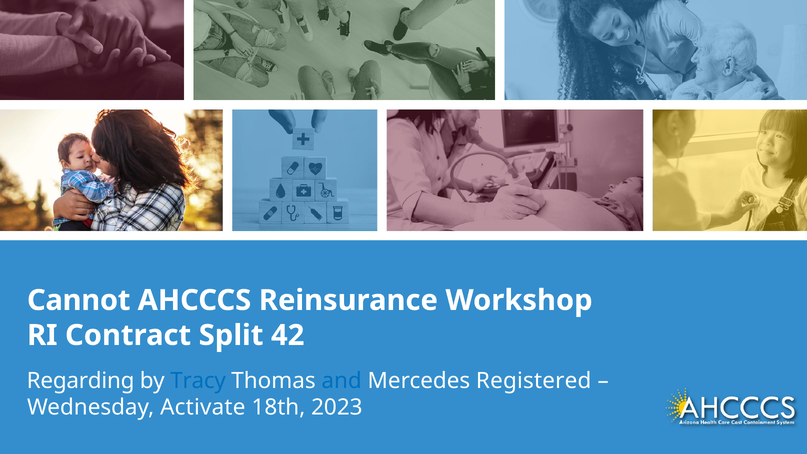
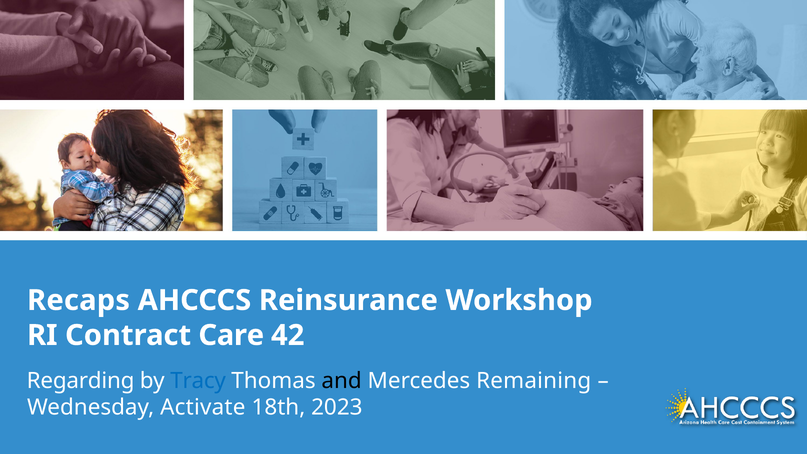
Cannot: Cannot -> Recaps
Split: Split -> Care
and colour: blue -> black
Registered: Registered -> Remaining
